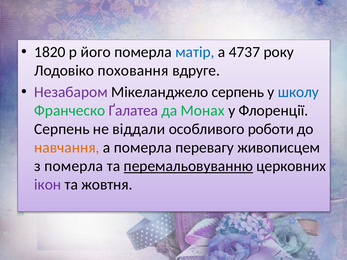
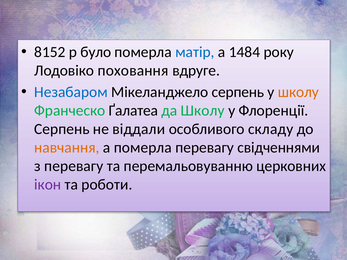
1820: 1820 -> 8152
його: його -> було
4737: 4737 -> 1484
Незабаром colour: purple -> blue
школу at (298, 92) colour: blue -> orange
Ґалатеа colour: purple -> black
да Монах: Монах -> Школу
роботи: роботи -> складу
живописцем: живописцем -> свідченнями
з померла: померла -> перевагу
перемальовуванню underline: present -> none
жовтня: жовтня -> роботи
